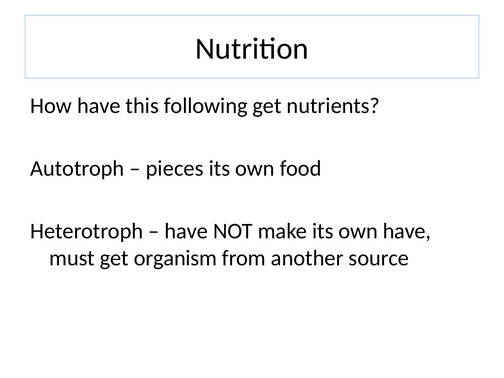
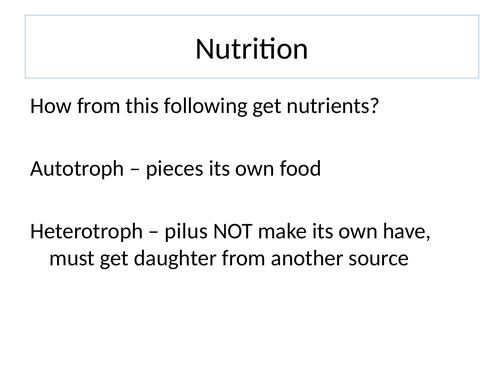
How have: have -> from
have at (186, 231): have -> pilus
organism: organism -> daughter
